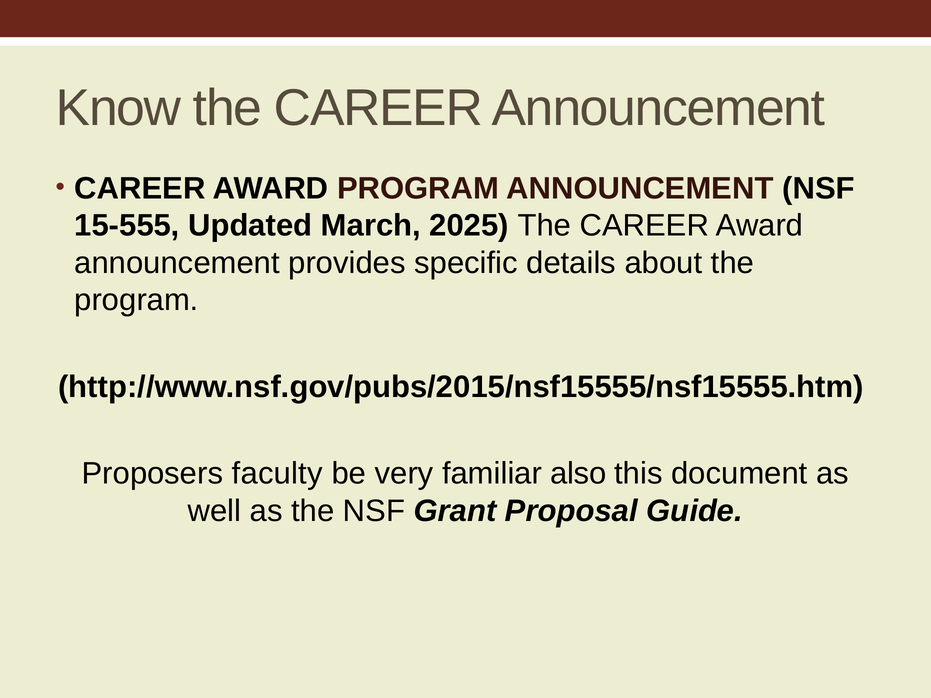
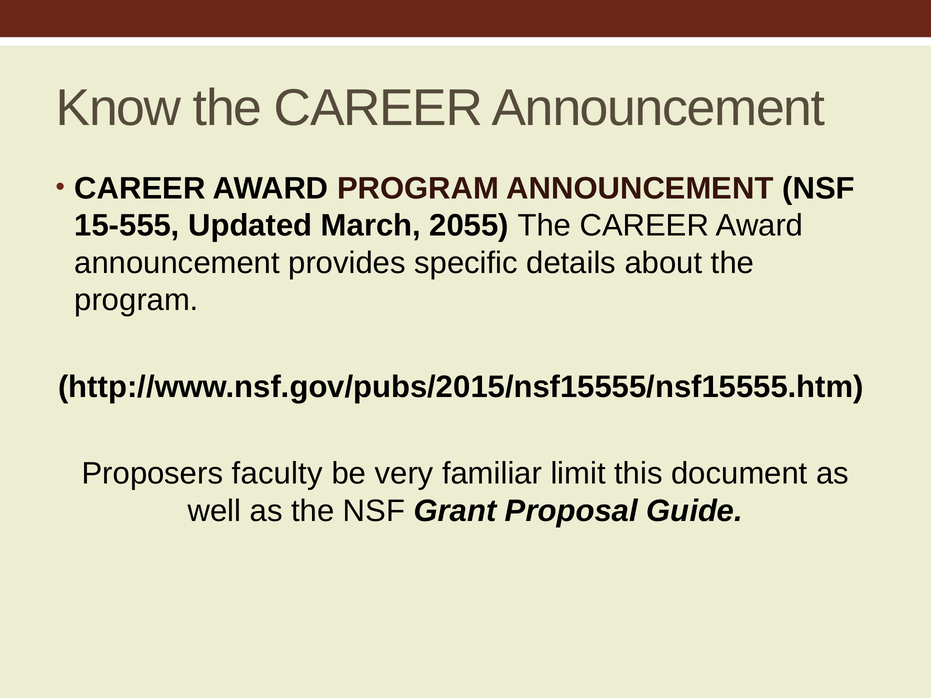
2025: 2025 -> 2055
also: also -> limit
